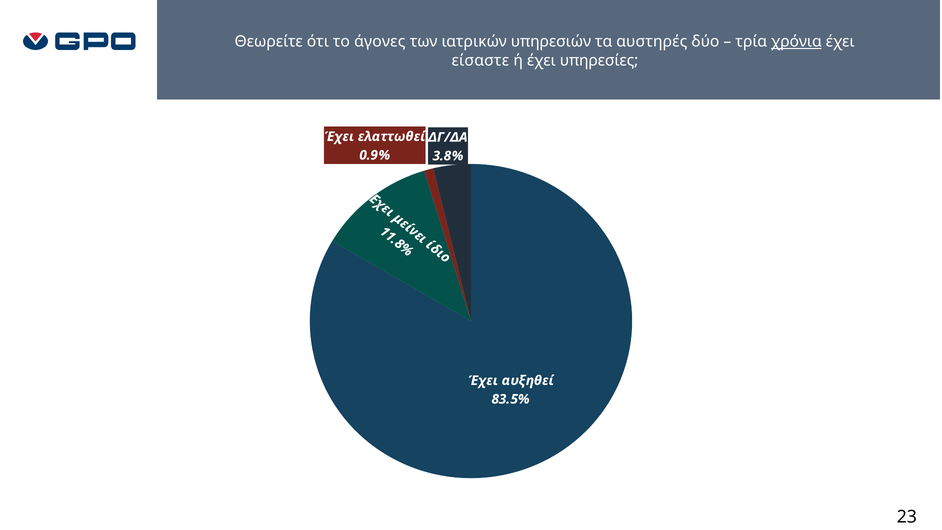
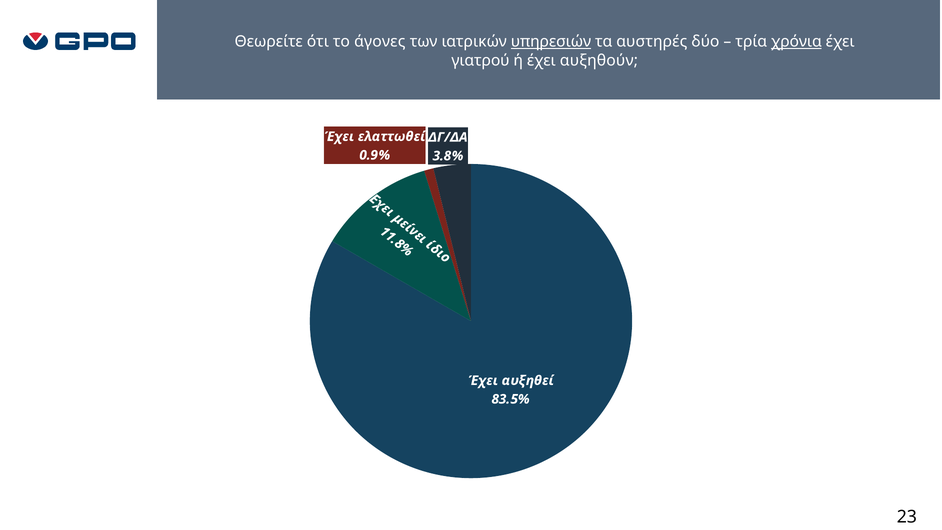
υπηρεσιών underline: none -> present
είσαστε: είσαστε -> γιατρού
υπηρεσίες: υπηρεσίες -> αυξηθούν
